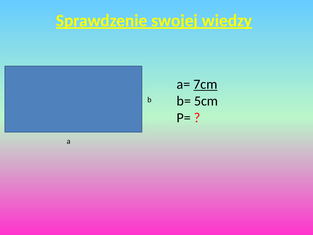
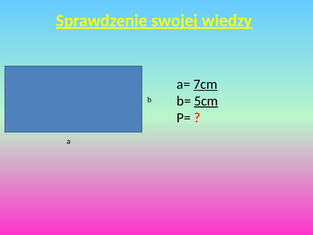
5cm underline: none -> present
